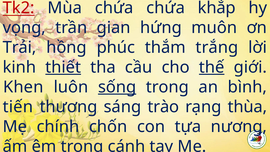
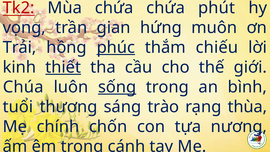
khắp: khắp -> phút
phúc underline: none -> present
trắng: trắng -> chiếu
thế underline: present -> none
Khen: Khen -> Chúa
tiến: tiến -> tuổi
